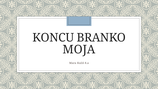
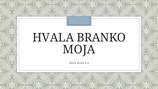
KONCU: KONCU -> HVALA
